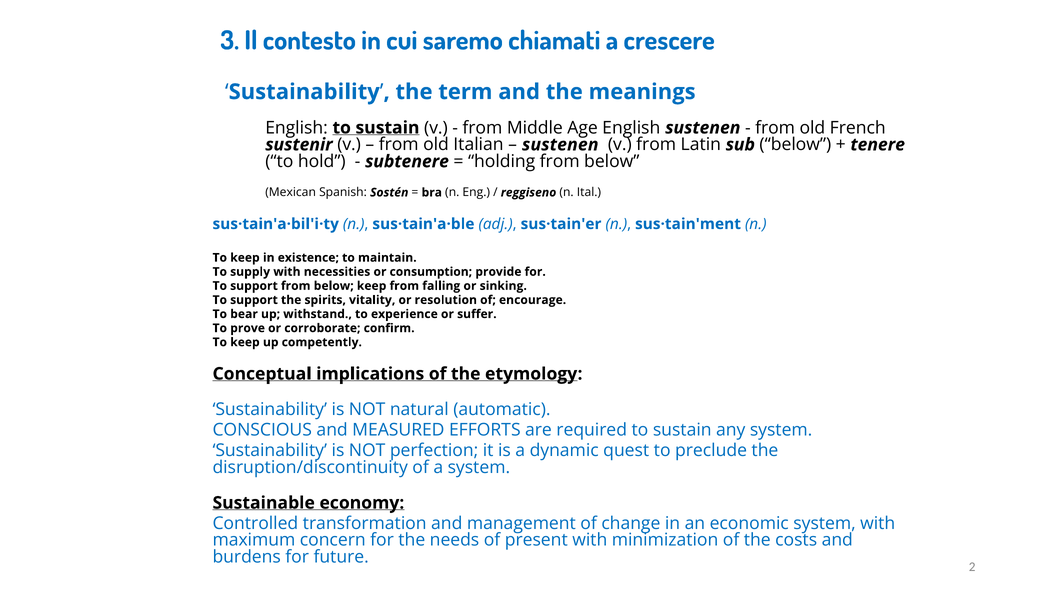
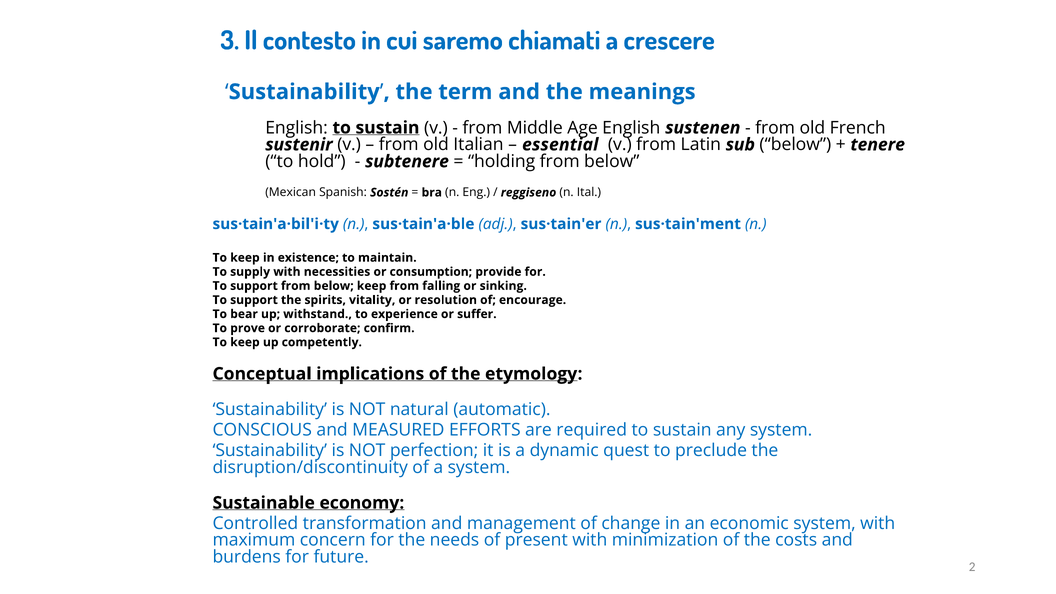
sustenen at (560, 145): sustenen -> essential
